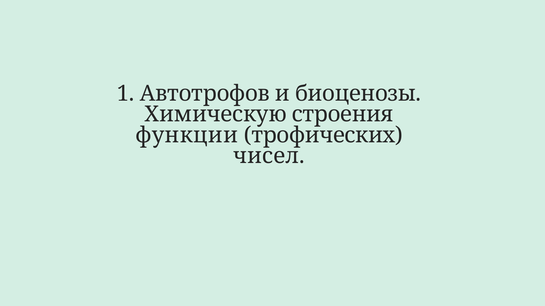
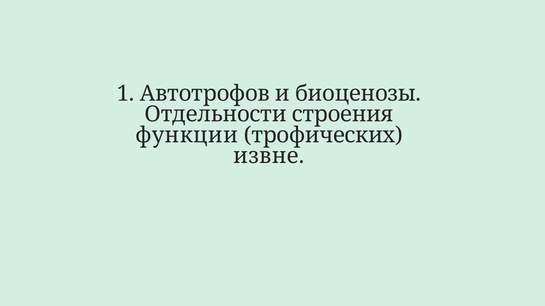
Химическую: Химическую -> Отдельности
чисел: чисел -> извне
